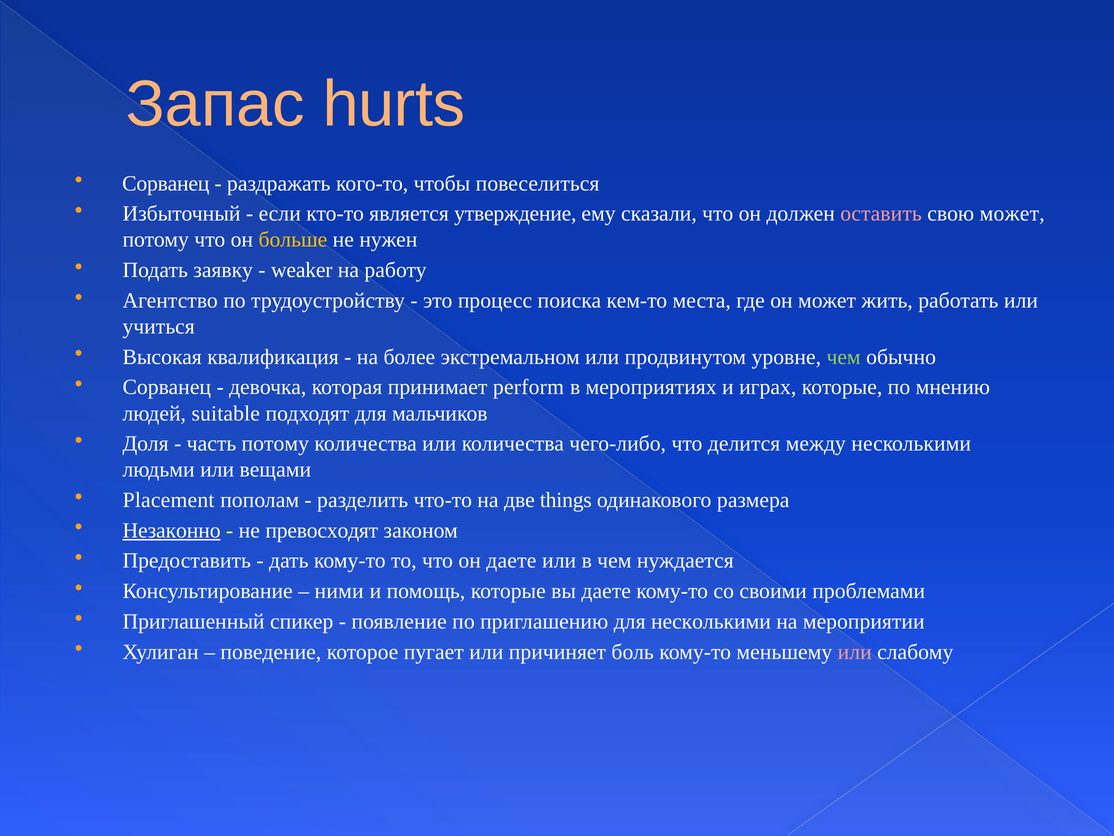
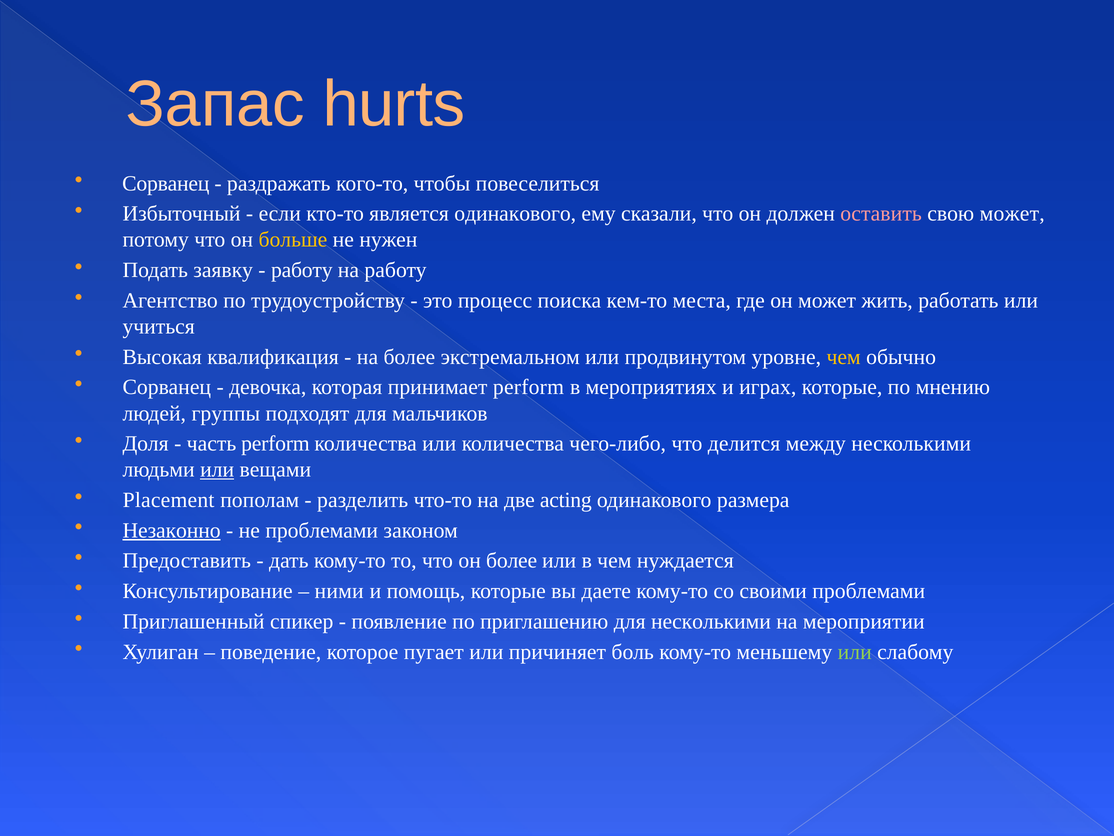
является утверждение: утверждение -> одинакового
weaker at (302, 270): weaker -> работу
чем at (844, 357) colour: light green -> yellow
suitable: suitable -> группы
часть потому: потому -> perform
или at (217, 469) underline: none -> present
things: things -> acting
не превосходят: превосходят -> проблемами
он даете: даете -> более
или at (855, 652) colour: pink -> light green
